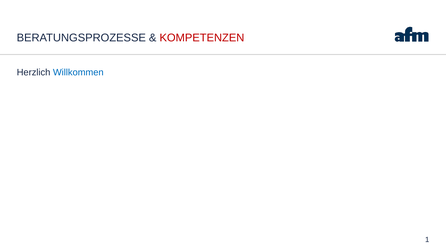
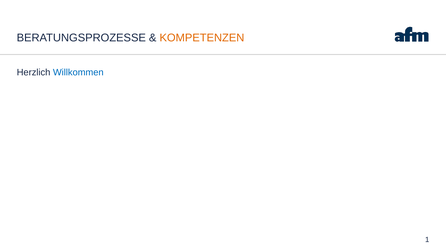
KOMPETENZEN colour: red -> orange
